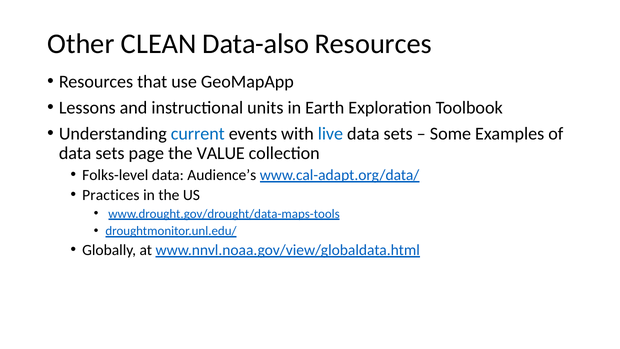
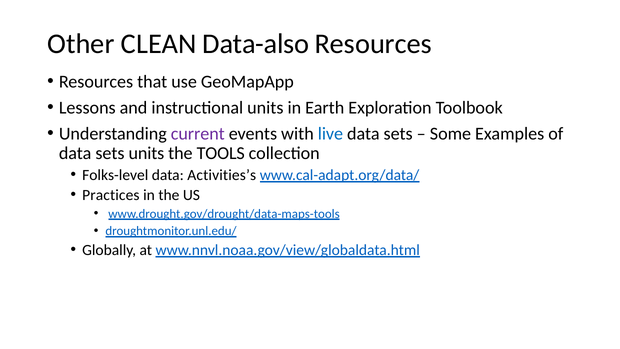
current colour: blue -> purple
sets page: page -> units
VALUE: VALUE -> TOOLS
Audience’s: Audience’s -> Activities’s
